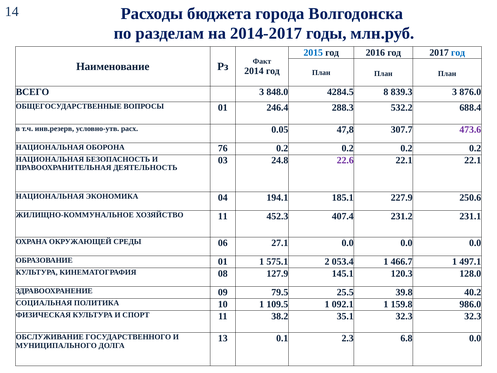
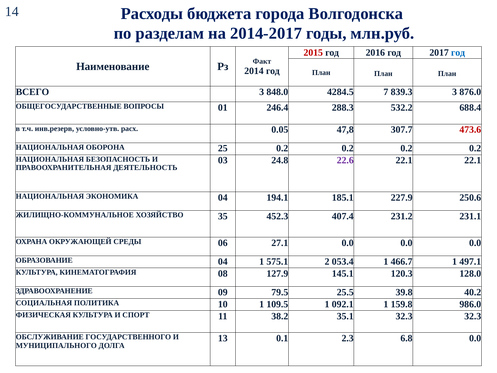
2015 colour: blue -> red
8: 8 -> 7
473.6 colour: purple -> red
76: 76 -> 25
ХОЗЯЙСТВО 11: 11 -> 35
ОБРАЗОВАНИЕ 01: 01 -> 04
